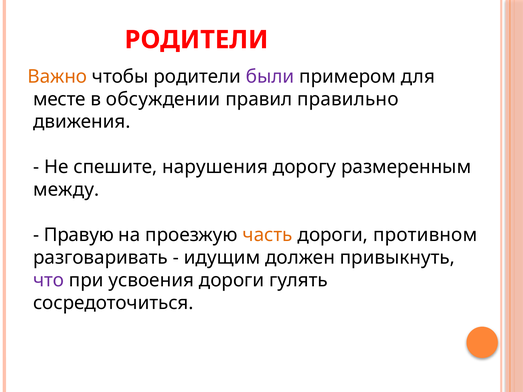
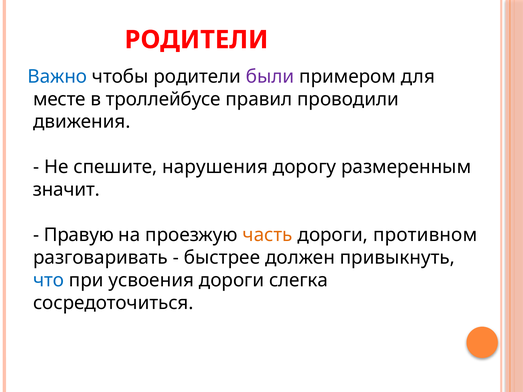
Важно colour: orange -> blue
обсуждении: обсуждении -> троллейбусе
правильно: правильно -> проводили
между: между -> значит
идущим: идущим -> быстрее
что colour: purple -> blue
гулять: гулять -> слегка
